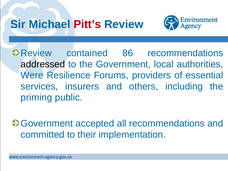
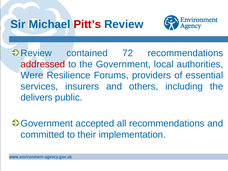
86: 86 -> 72
addressed colour: black -> red
priming: priming -> delivers
